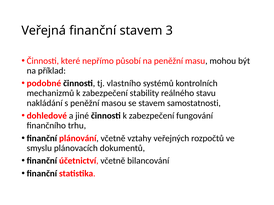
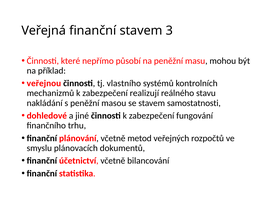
podobné: podobné -> veřejnou
stability: stability -> realizují
vztahy: vztahy -> metod
